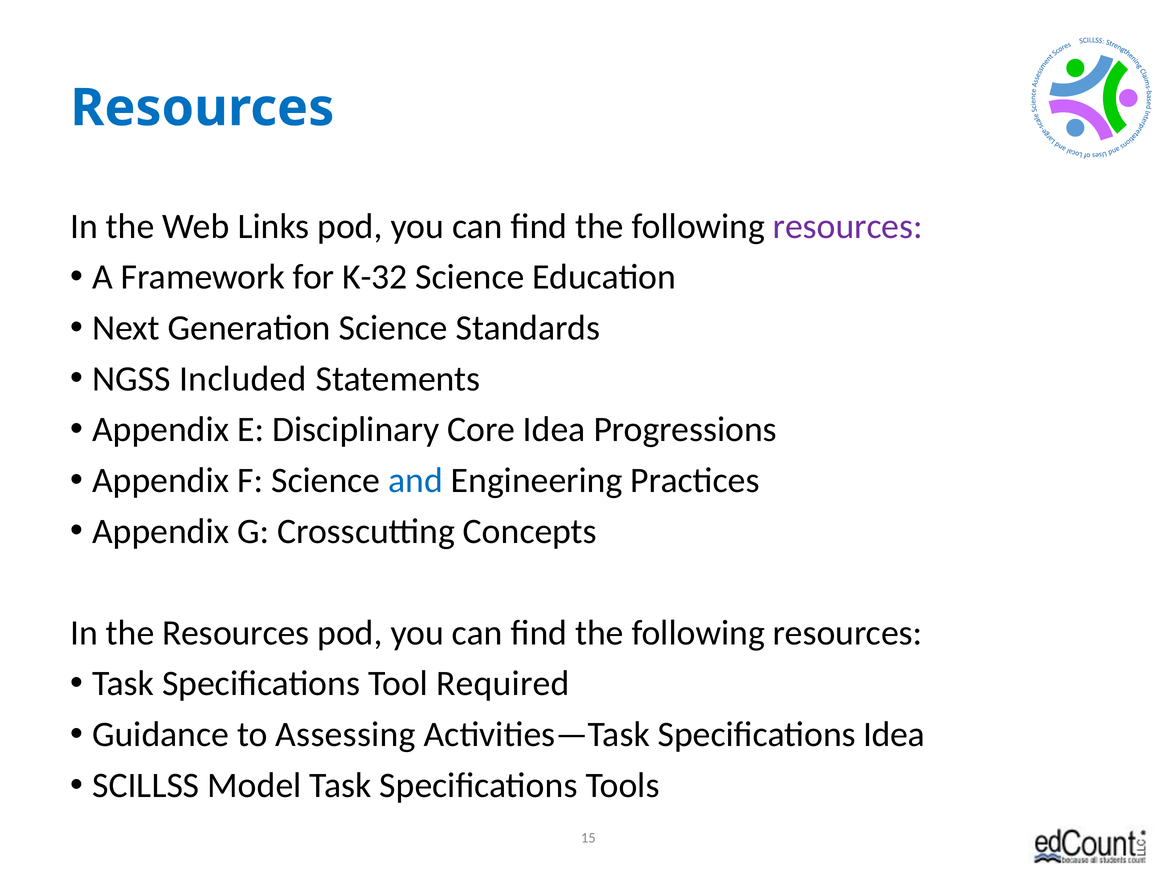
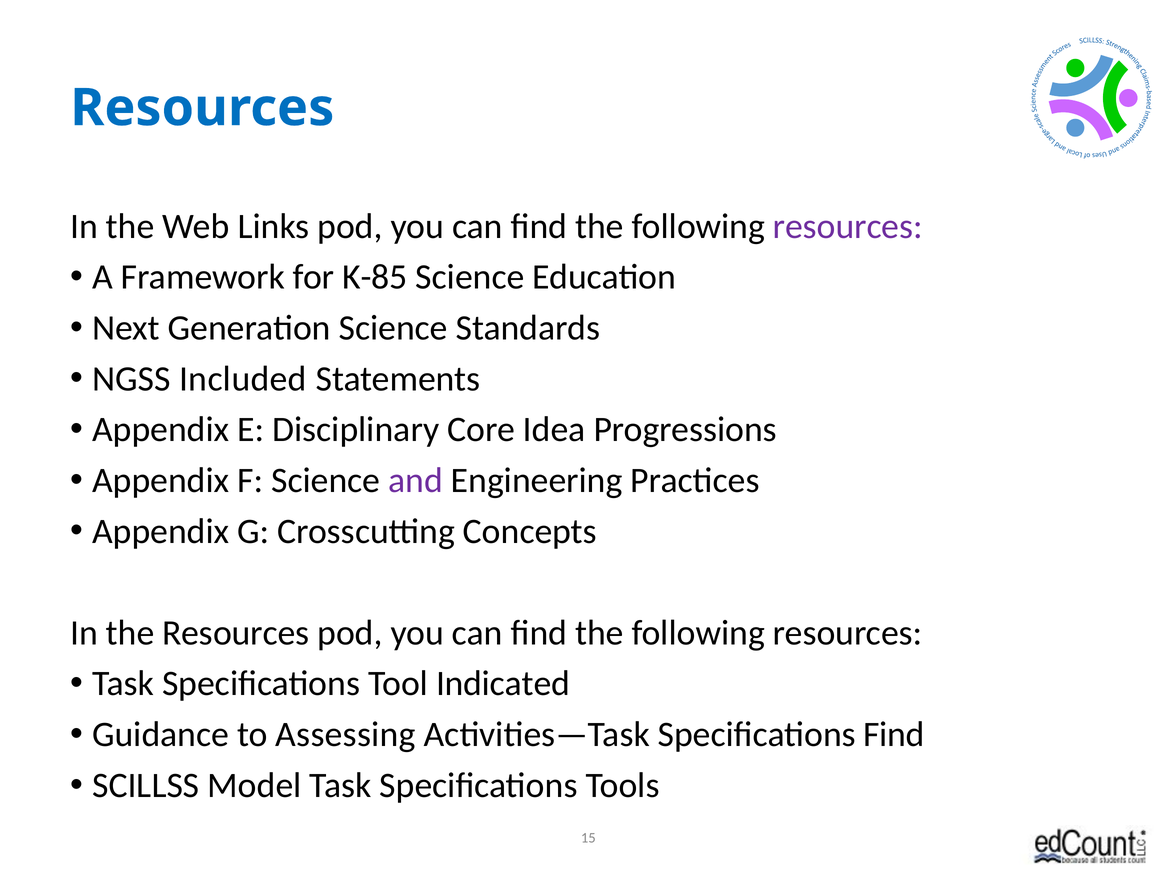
K-32: K-32 -> K-85
and colour: blue -> purple
Required: Required -> Indicated
Specifications Idea: Idea -> Find
